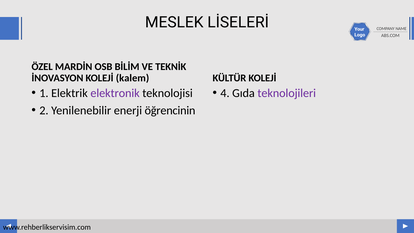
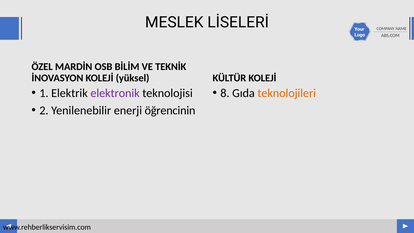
kalem: kalem -> yüksel
4: 4 -> 8
teknolojileri colour: purple -> orange
